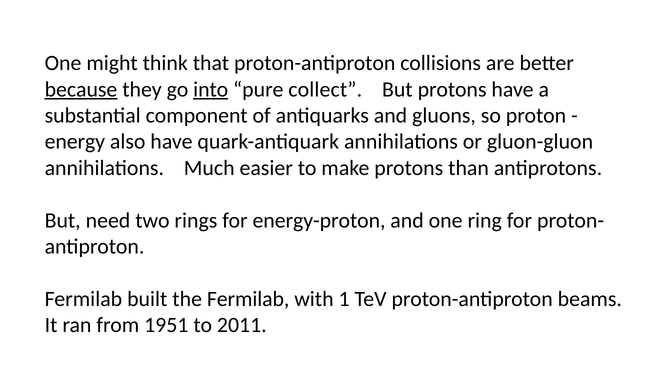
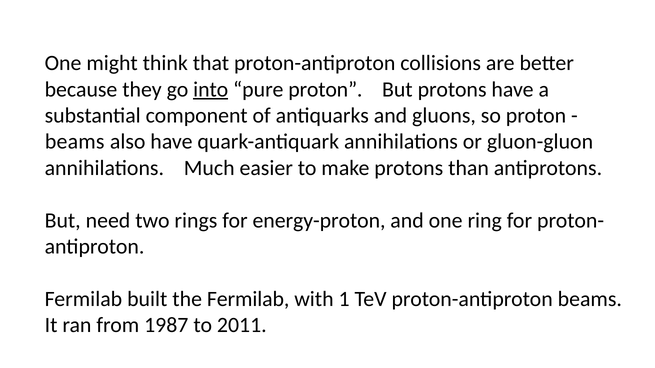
because underline: present -> none
pure collect: collect -> proton
energy at (75, 142): energy -> beams
1951: 1951 -> 1987
